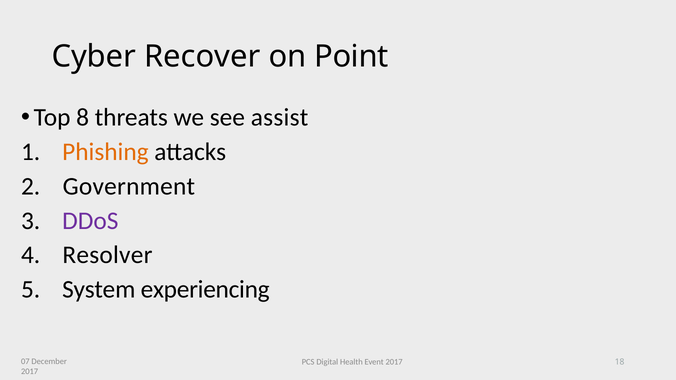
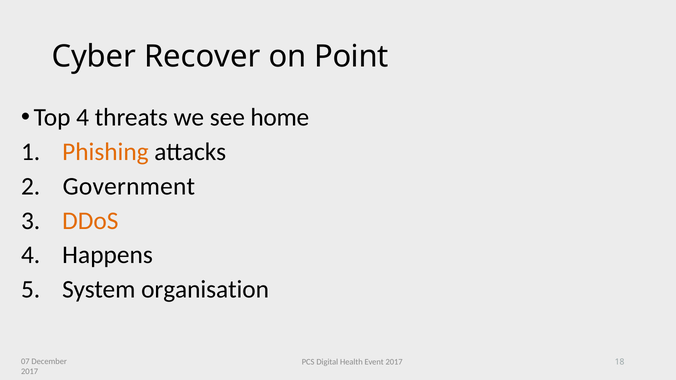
Top 8: 8 -> 4
assist: assist -> home
DDoS colour: purple -> orange
Resolver: Resolver -> Happens
experiencing: experiencing -> organisation
